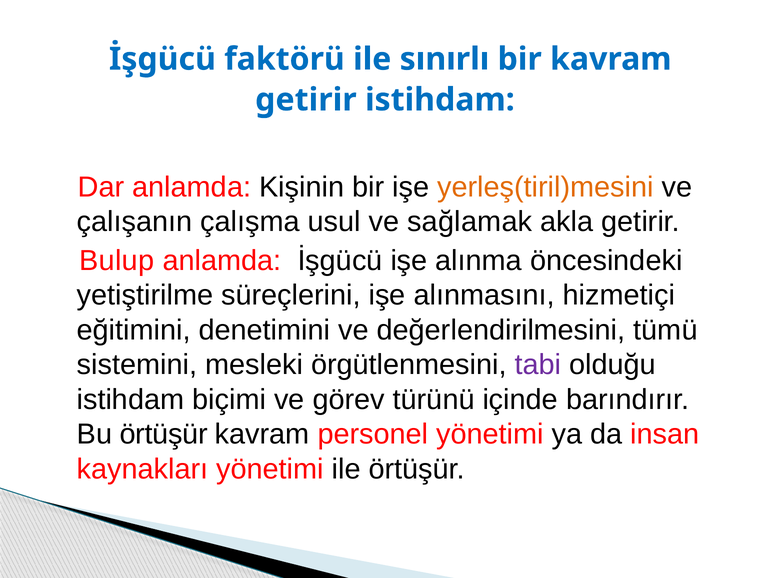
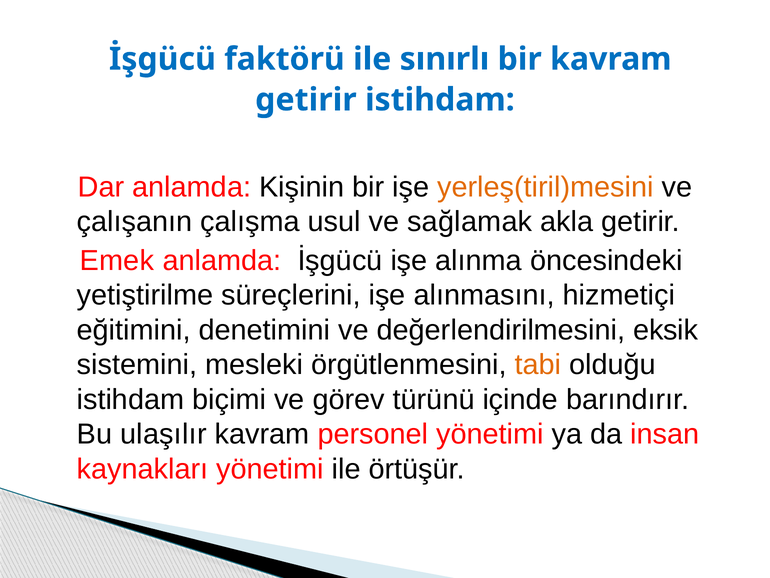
Bulup: Bulup -> Emek
tümü: tümü -> eksik
tabi colour: purple -> orange
Bu örtüşür: örtüşür -> ulaşılır
